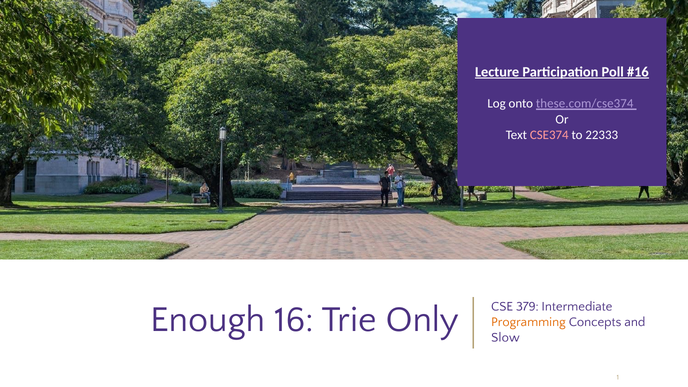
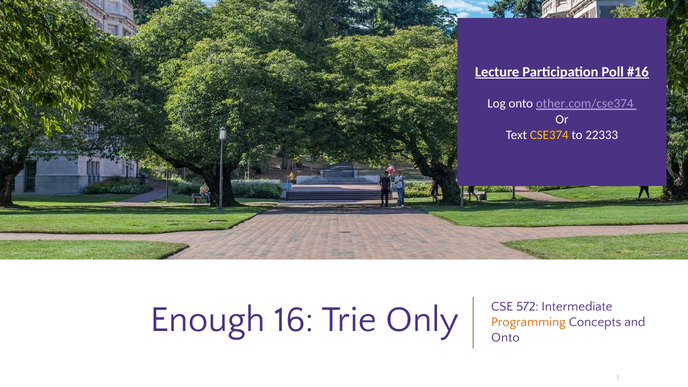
these.com/cse374: these.com/cse374 -> other.com/cse374
CSE374 colour: pink -> yellow
379: 379 -> 572
Slow at (505, 338): Slow -> Onto
